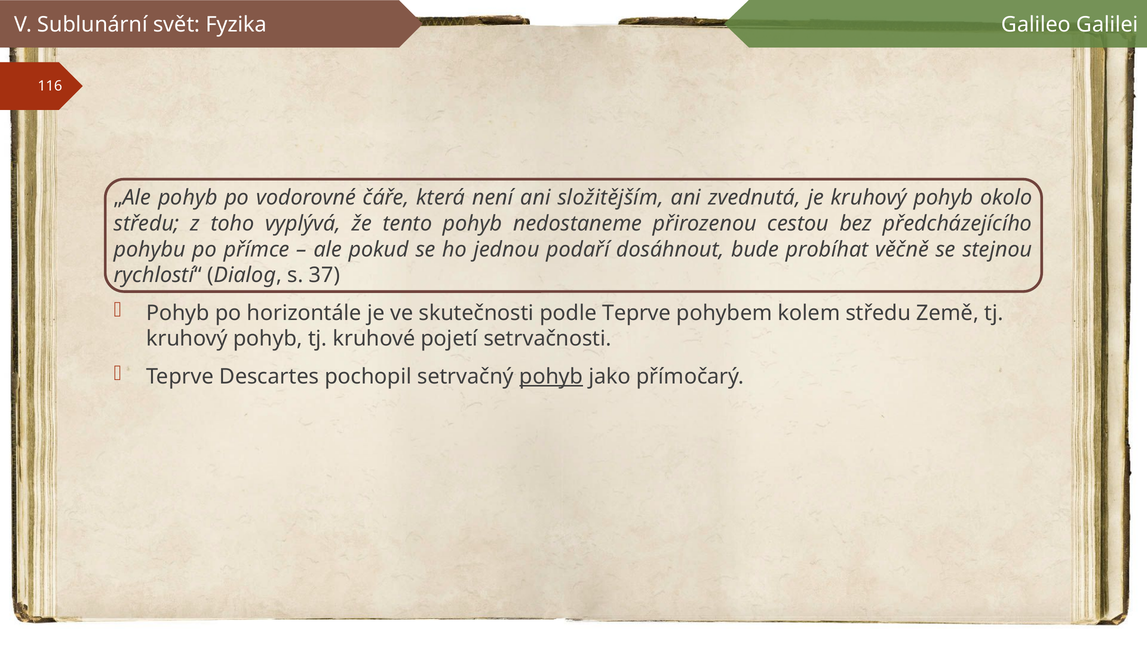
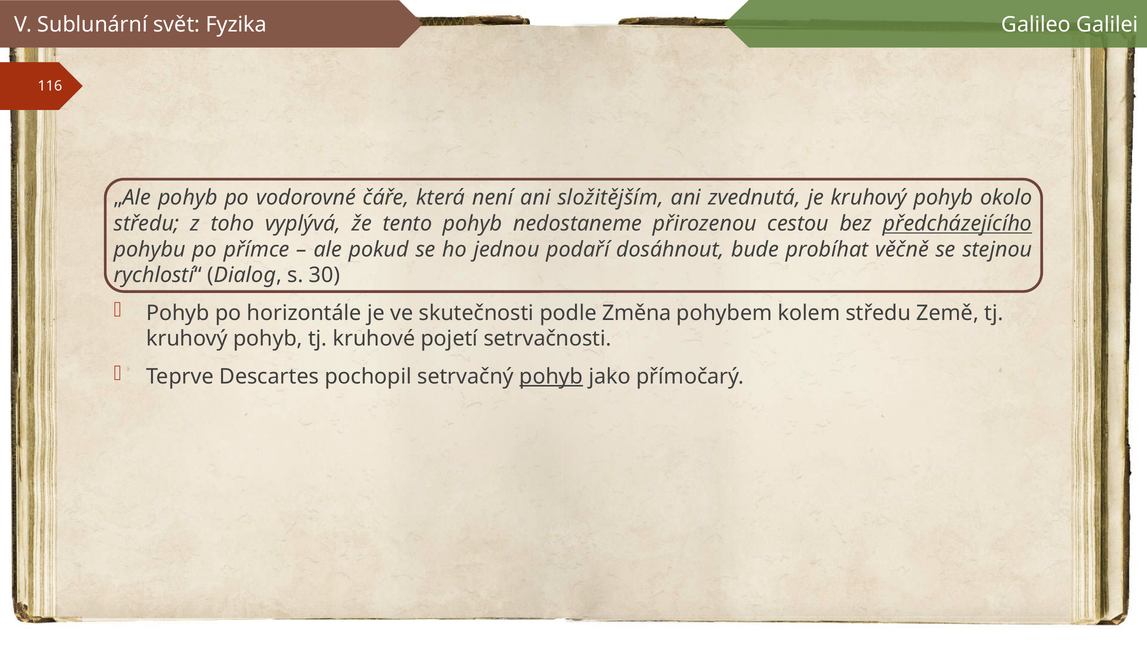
předcházejícího underline: none -> present
37: 37 -> 30
podle Teprve: Teprve -> Změna
